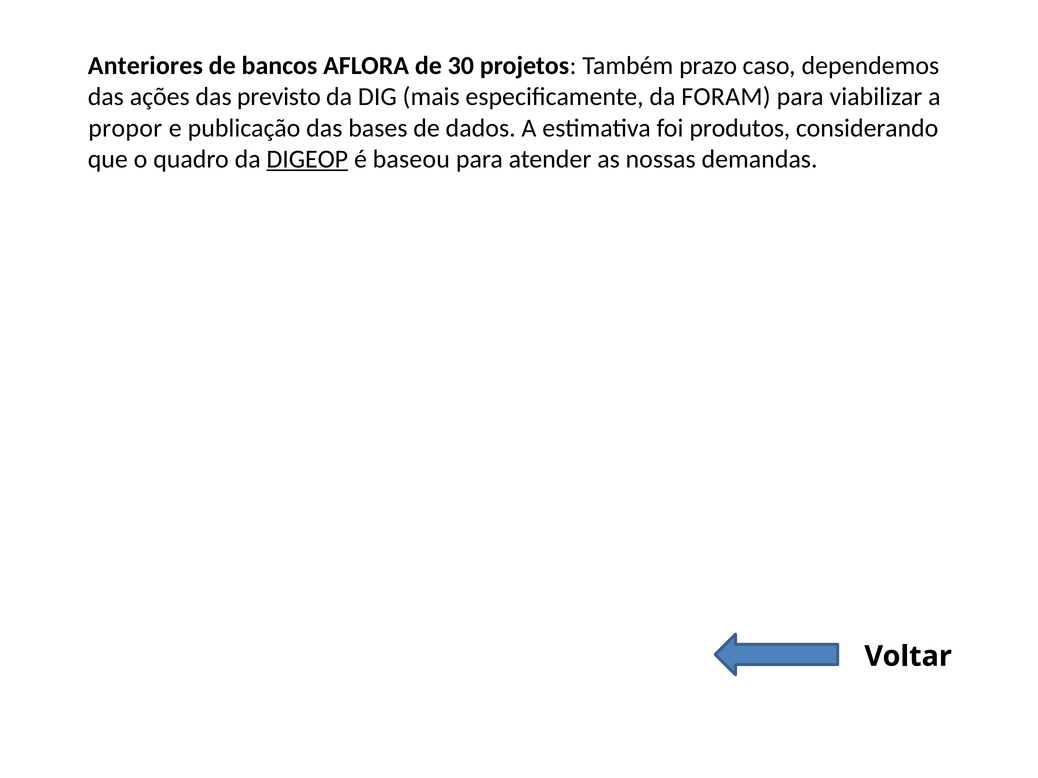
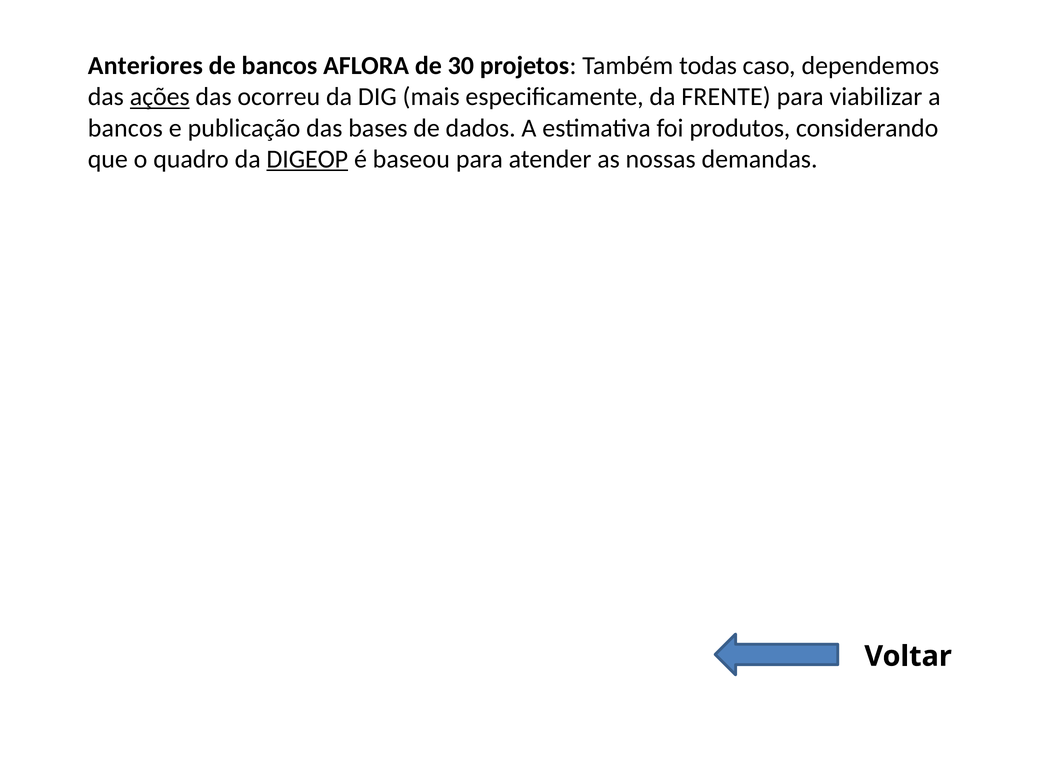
prazo: prazo -> todas
ações underline: none -> present
previsto: previsto -> ocorreu
FORAM: FORAM -> FRENTE
propor at (125, 128): propor -> bancos
